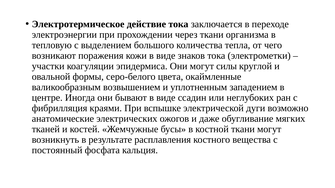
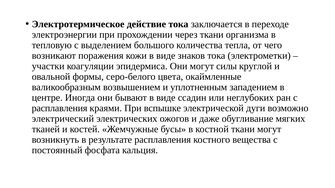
фибрилляция at (60, 108): фибрилляция -> расплавления
анатомические: анатомические -> электрический
